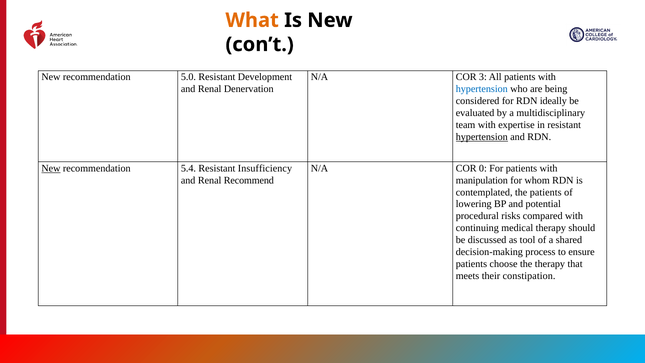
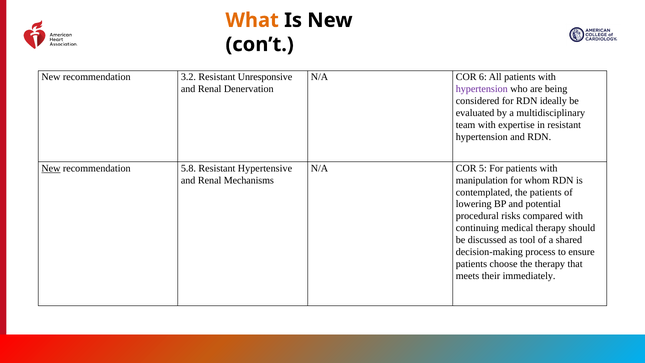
5.0: 5.0 -> 3.2
Development: Development -> Unresponsive
3: 3 -> 6
hypertension at (482, 89) colour: blue -> purple
hypertension at (482, 137) underline: present -> none
5.4: 5.4 -> 5.8
Insufficiency: Insufficiency -> Hypertensive
0: 0 -> 5
Recommend: Recommend -> Mechanisms
constipation: constipation -> immediately
